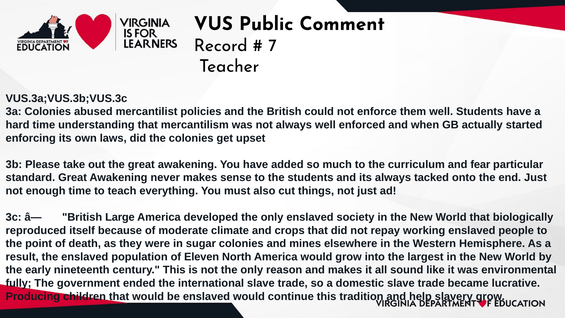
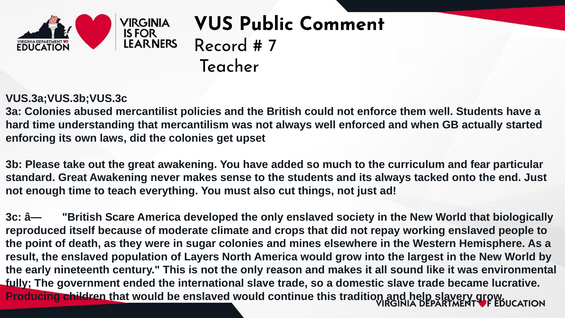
Large: Large -> Scare
Eleven: Eleven -> Layers
